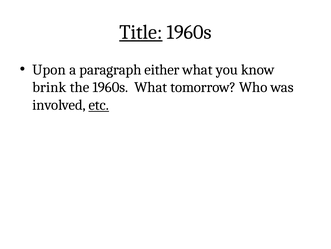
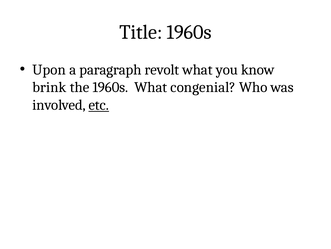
Title underline: present -> none
either: either -> revolt
tomorrow: tomorrow -> congenial
